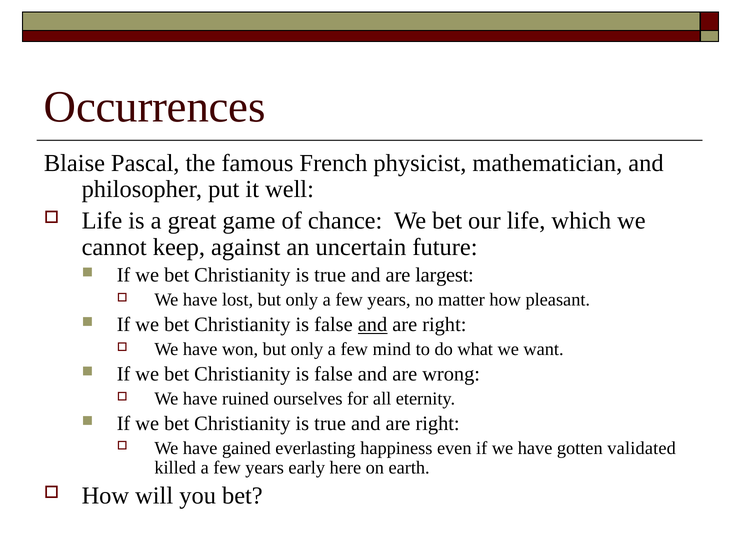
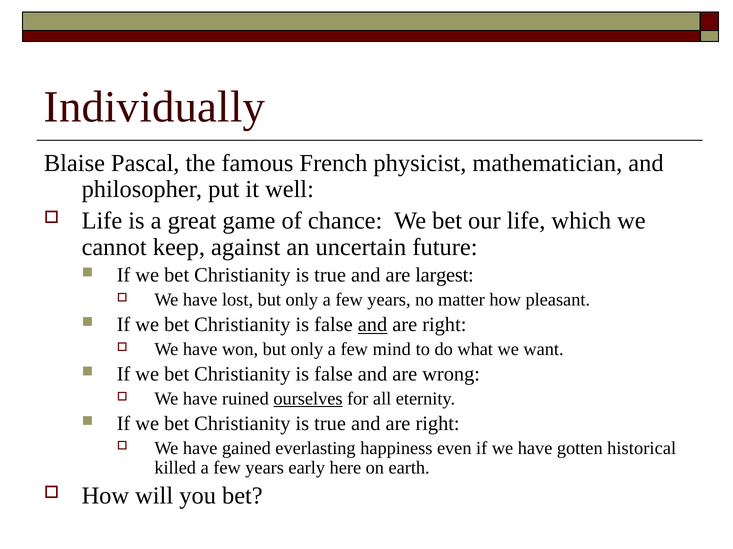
Occurrences: Occurrences -> Individually
ourselves underline: none -> present
validated: validated -> historical
